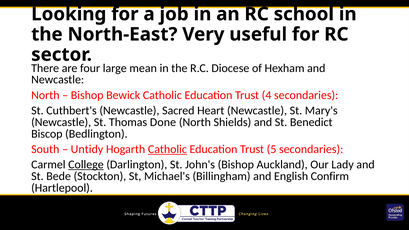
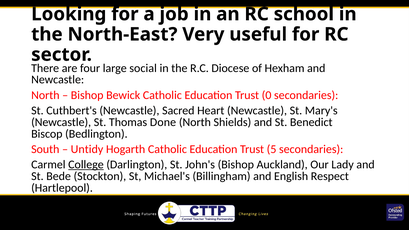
mean: mean -> social
4: 4 -> 0
Catholic at (167, 149) underline: present -> none
Confirm: Confirm -> Respect
